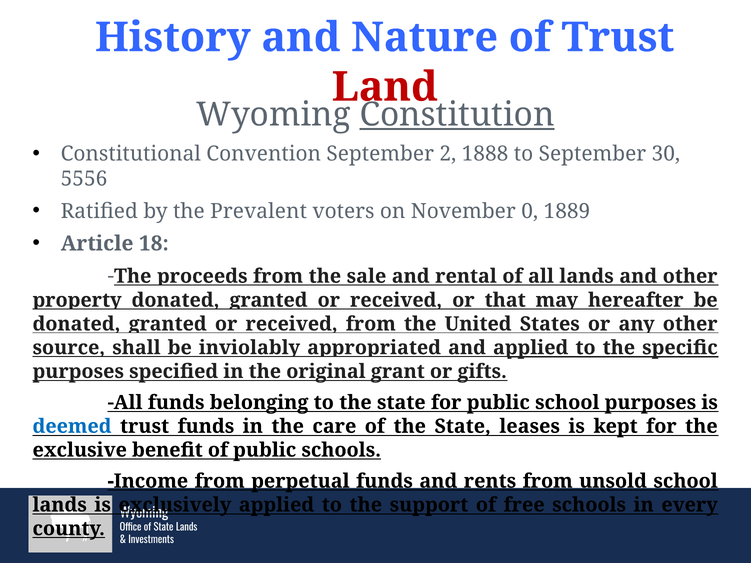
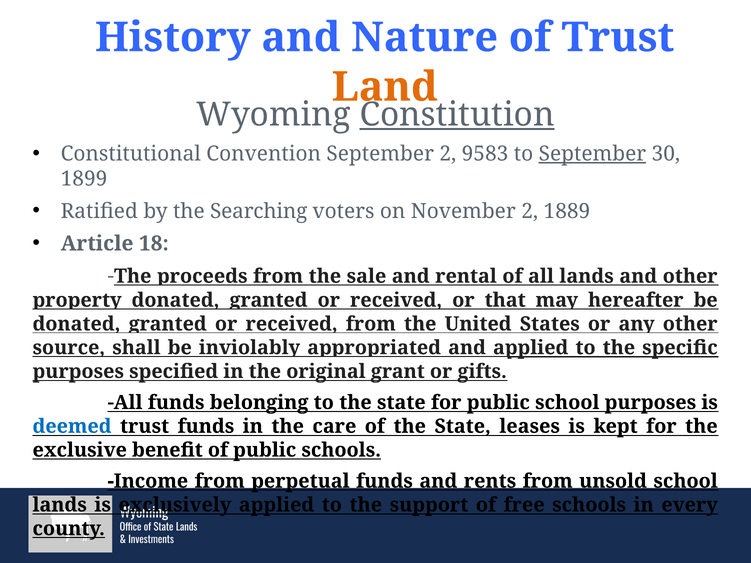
Land colour: red -> orange
1888: 1888 -> 9583
September at (592, 154) underline: none -> present
5556: 5556 -> 1899
Prevalent: Prevalent -> Searching
November 0: 0 -> 2
